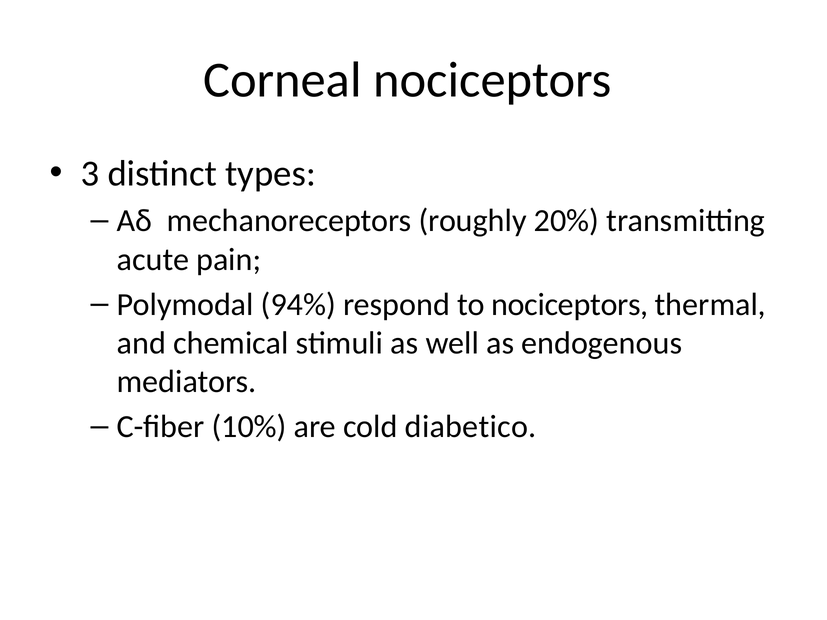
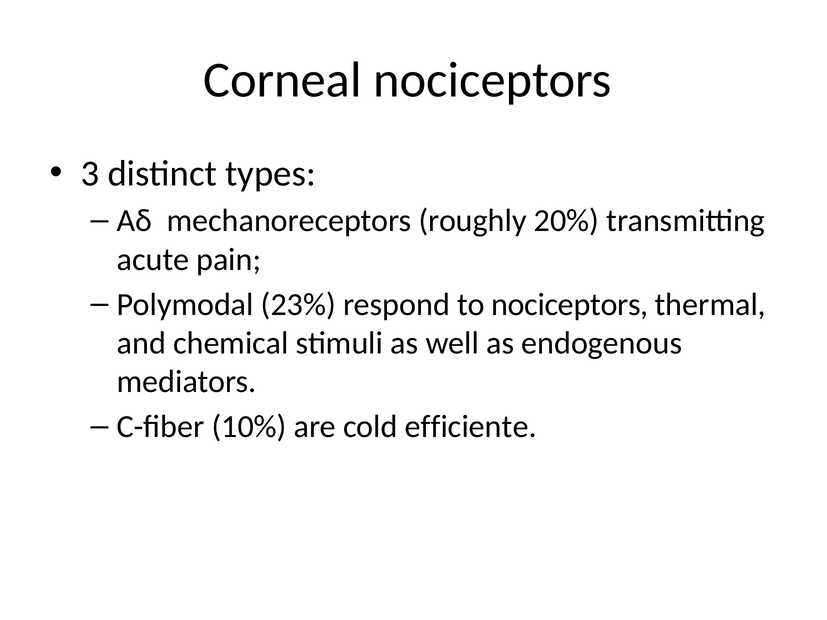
94%: 94% -> 23%
diabetico: diabetico -> efficiente
